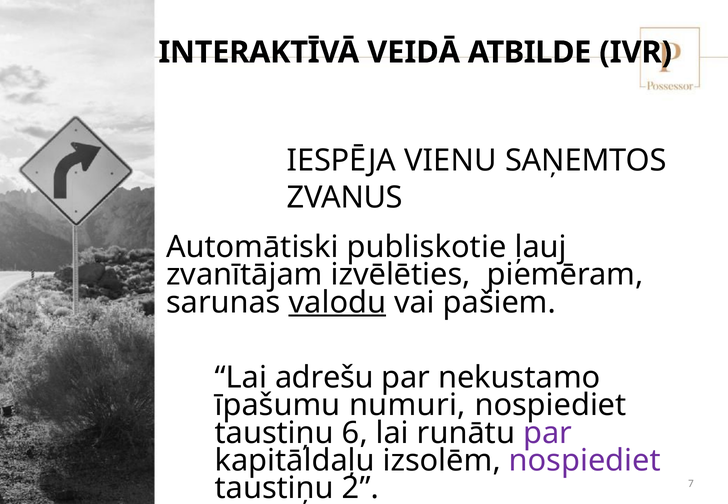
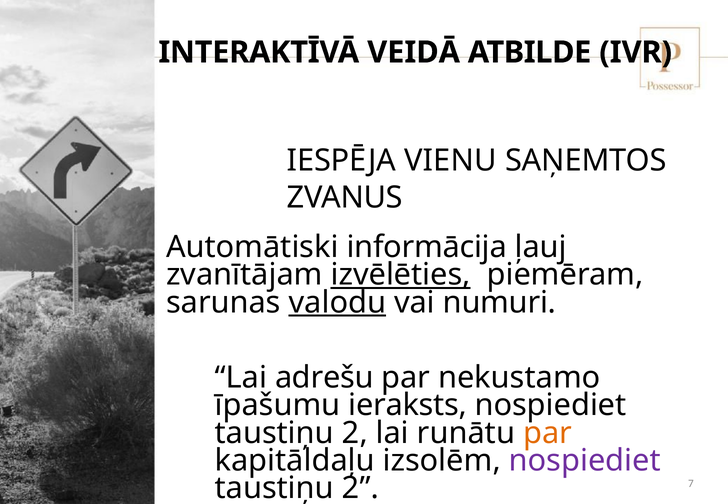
publiskotie: publiskotie -> informācija
izvēlēties underline: none -> present
pašiem: pašiem -> numuri
numuri: numuri -> ieraksts
6 at (355, 433): 6 -> 2
par at (548, 433) colour: purple -> orange
